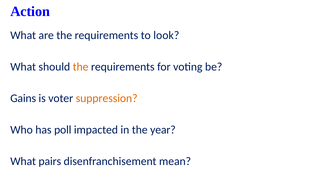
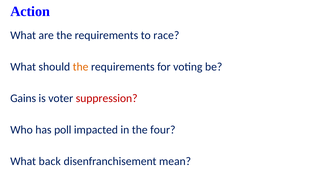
look: look -> race
suppression colour: orange -> red
year: year -> four
pairs: pairs -> back
